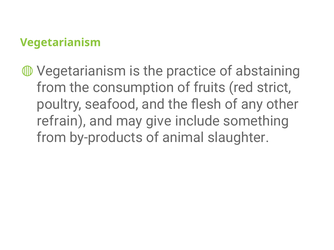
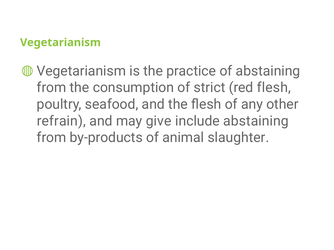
fruits: fruits -> strict
red strict: strict -> flesh
include something: something -> abstaining
